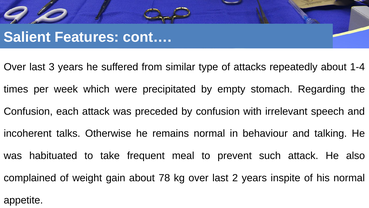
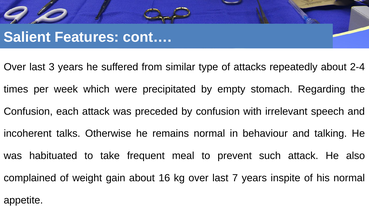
1-4: 1-4 -> 2-4
78: 78 -> 16
2: 2 -> 7
